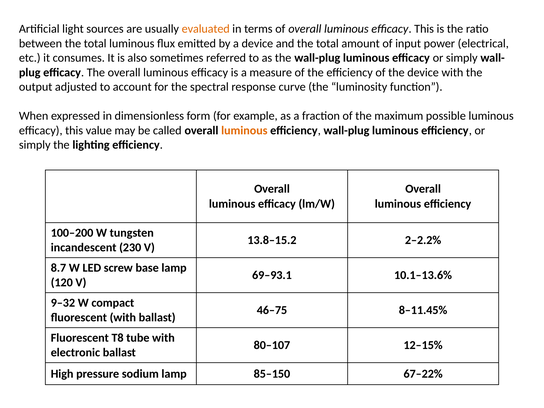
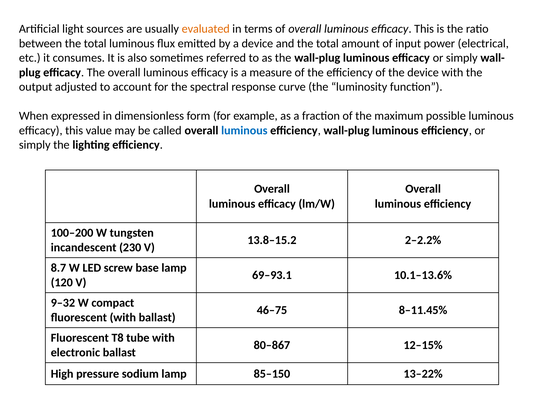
luminous at (244, 130) colour: orange -> blue
80–107: 80–107 -> 80–867
67–22%: 67–22% -> 13–22%
